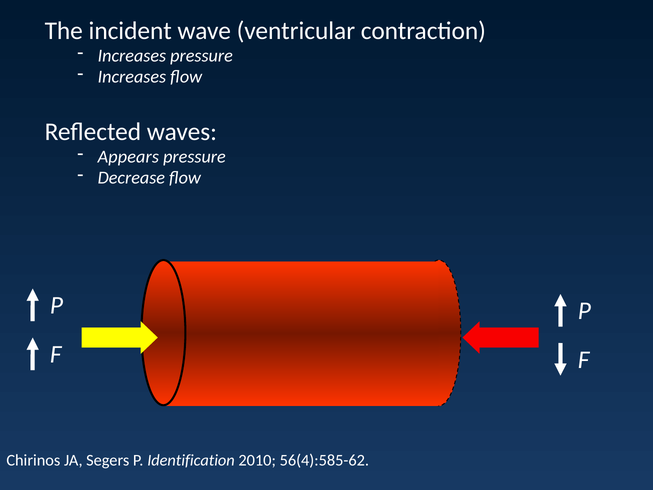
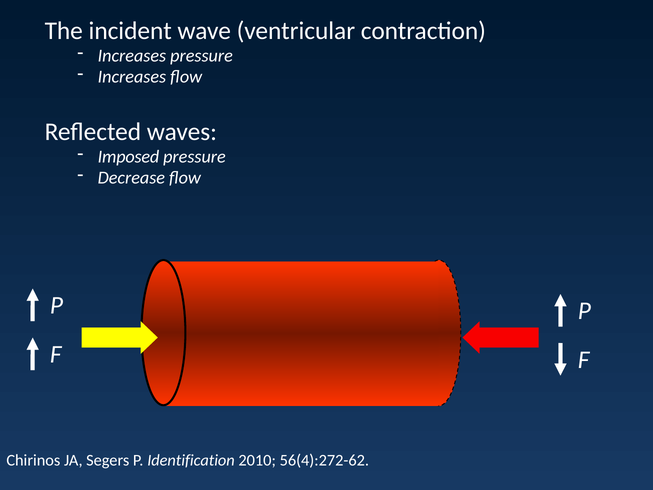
Appears: Appears -> Imposed
56(4):585-62: 56(4):585-62 -> 56(4):272-62
